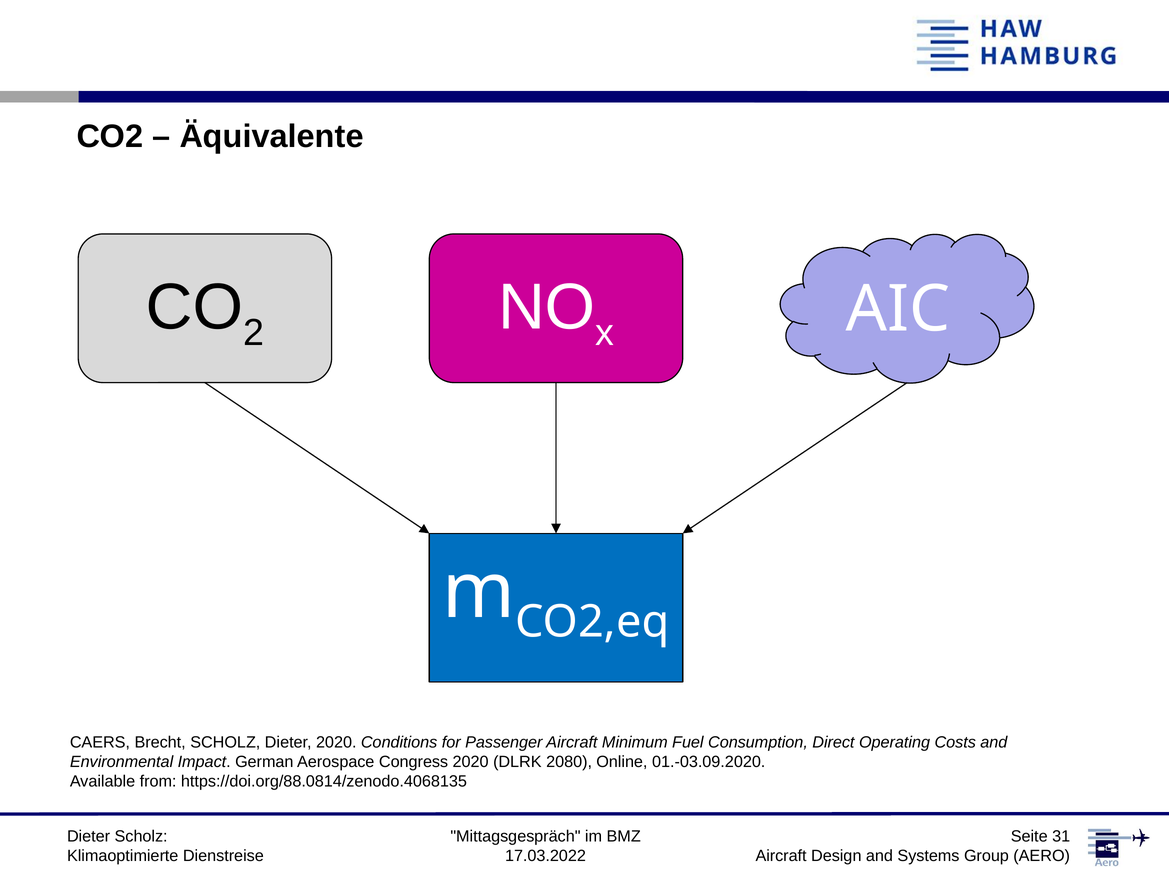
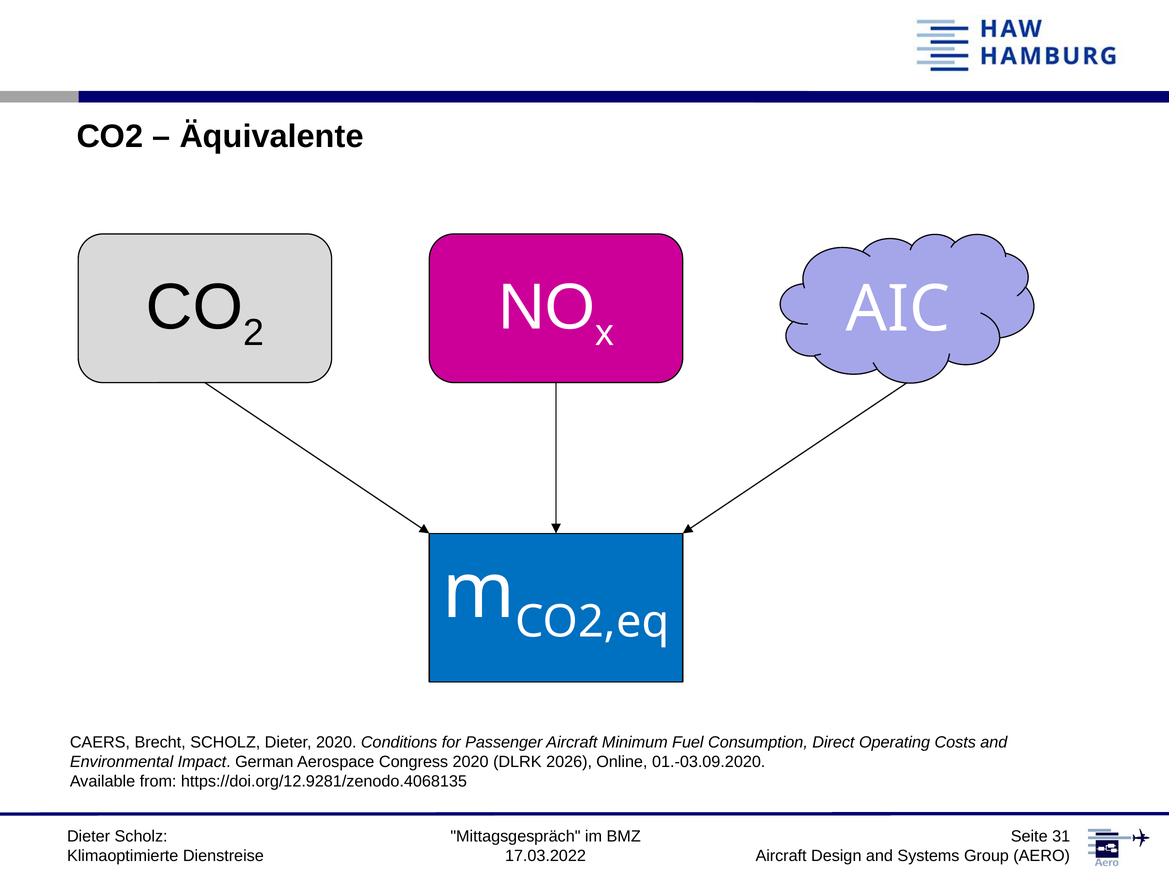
2080: 2080 -> 2026
https://doi.org/88.0814/zenodo.4068135: https://doi.org/88.0814/zenodo.4068135 -> https://doi.org/12.9281/zenodo.4068135
